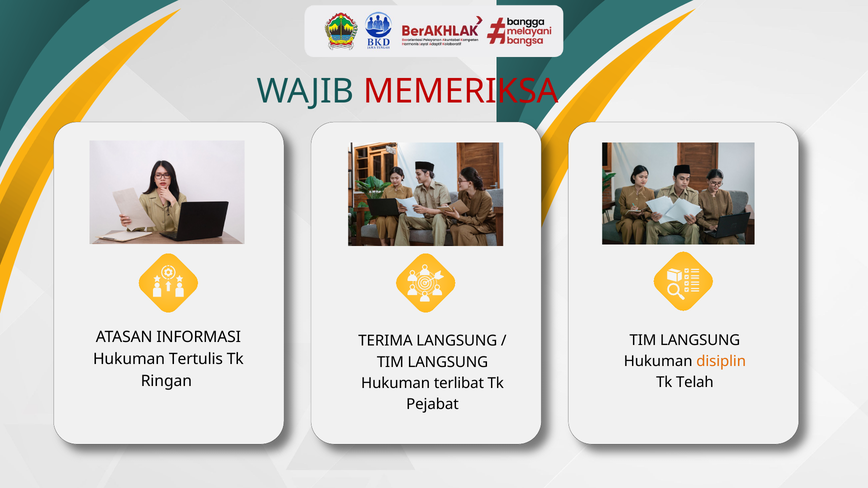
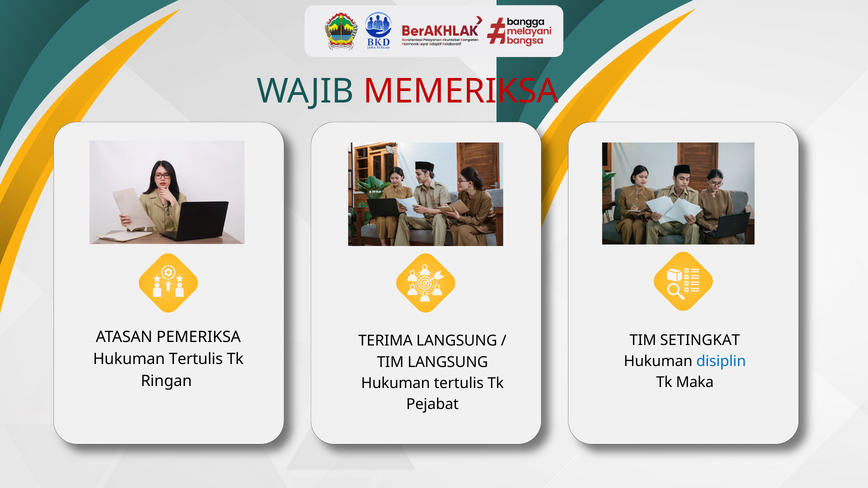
INFORMASI: INFORMASI -> PEMERIKSA
LANGSUNG at (700, 341): LANGSUNG -> SETINGKAT
disiplin colour: orange -> blue
Telah: Telah -> Maka
terlibat at (459, 383): terlibat -> tertulis
